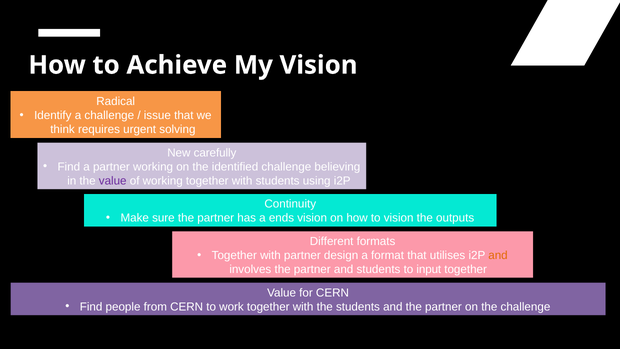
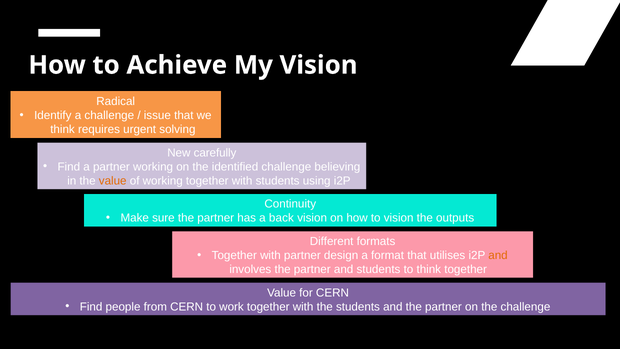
value at (113, 181) colour: purple -> orange
ends: ends -> back
to input: input -> think
